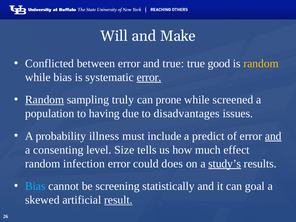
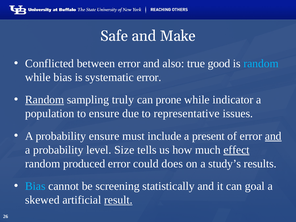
Will: Will -> Safe
and true: true -> also
random at (261, 63) colour: yellow -> light blue
error at (149, 77) underline: present -> none
screened: screened -> indicator
to having: having -> ensure
disadvantages: disadvantages -> representative
probability illness: illness -> ensure
predict: predict -> present
consenting at (58, 150): consenting -> probability
effect underline: none -> present
infection: infection -> produced
study’s underline: present -> none
